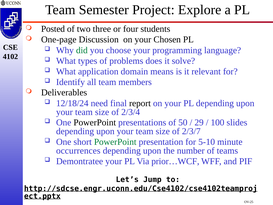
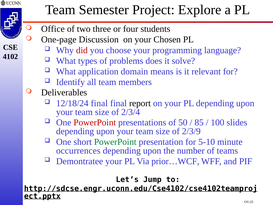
Posted: Posted -> Office
did colour: green -> red
12/18/24 need: need -> final
PowerPoint at (95, 122) colour: black -> red
29: 29 -> 85
2/3/7: 2/3/7 -> 2/3/9
